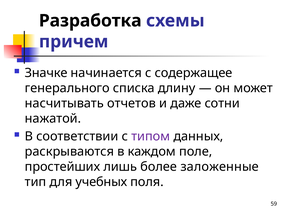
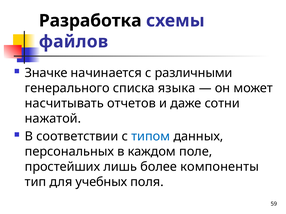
причем: причем -> файлов
содержащее: содержащее -> различными
длину: длину -> языка
типом colour: purple -> blue
раскрываются: раскрываются -> персональных
заложенные: заложенные -> компоненты
